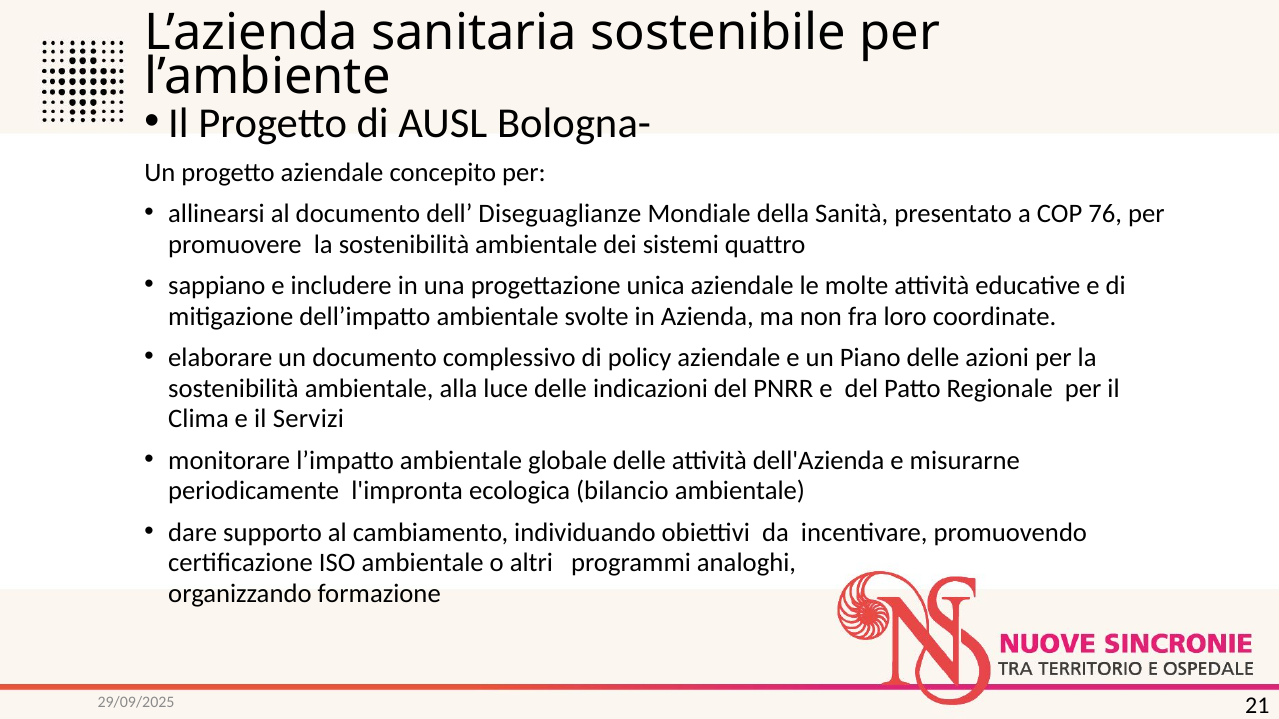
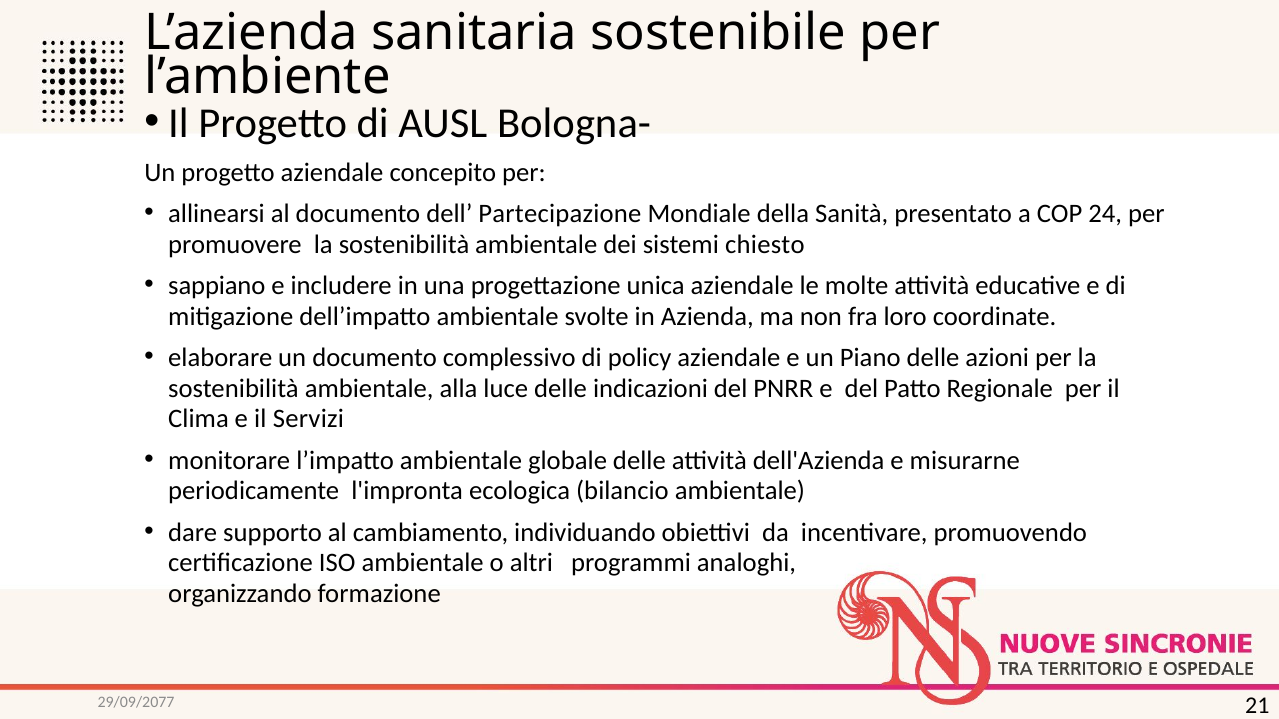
Diseguaglianze: Diseguaglianze -> Partecipazione
76: 76 -> 24
quattro: quattro -> chiesto
29/09/2025: 29/09/2025 -> 29/09/2077
